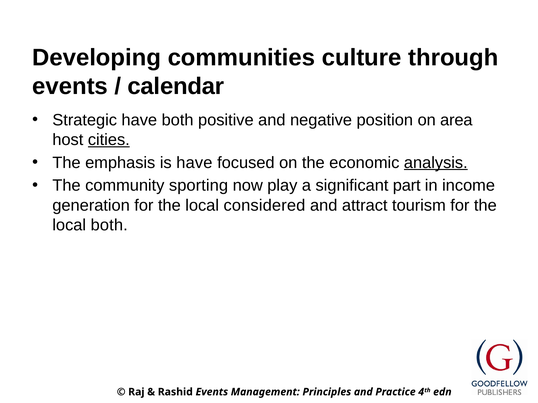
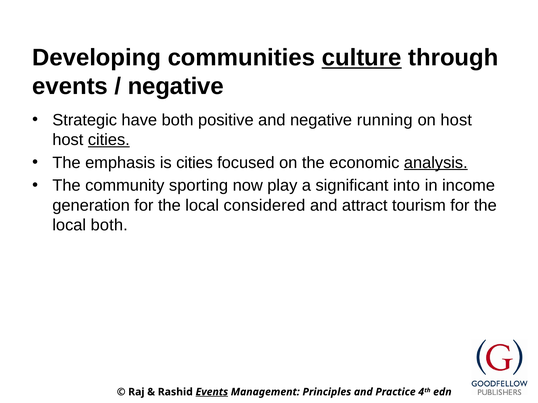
culture underline: none -> present
calendar at (176, 87): calendar -> negative
position: position -> running
on area: area -> host
is have: have -> cities
part: part -> into
Events at (212, 392) underline: none -> present
